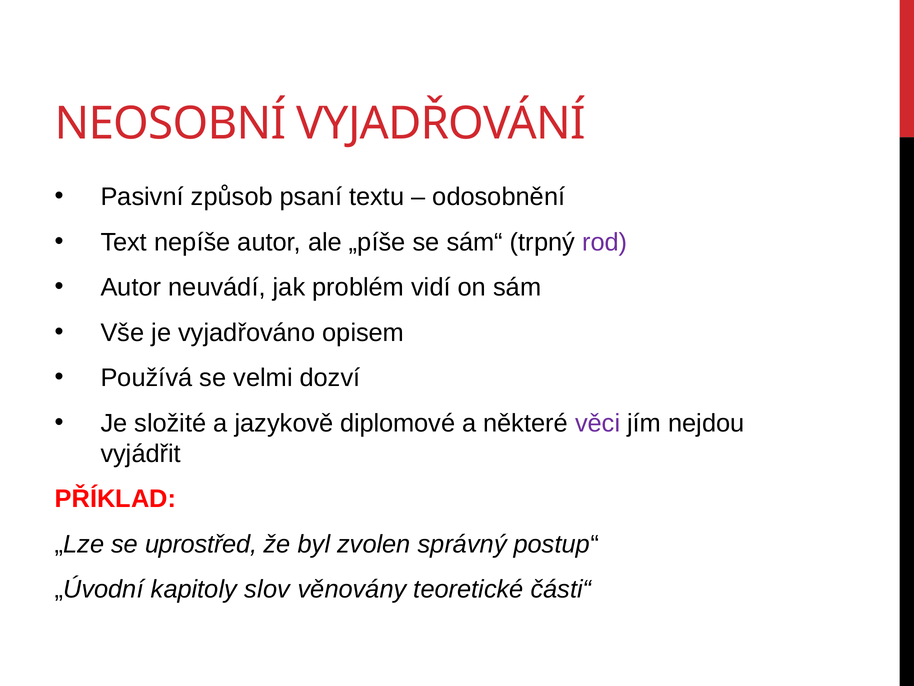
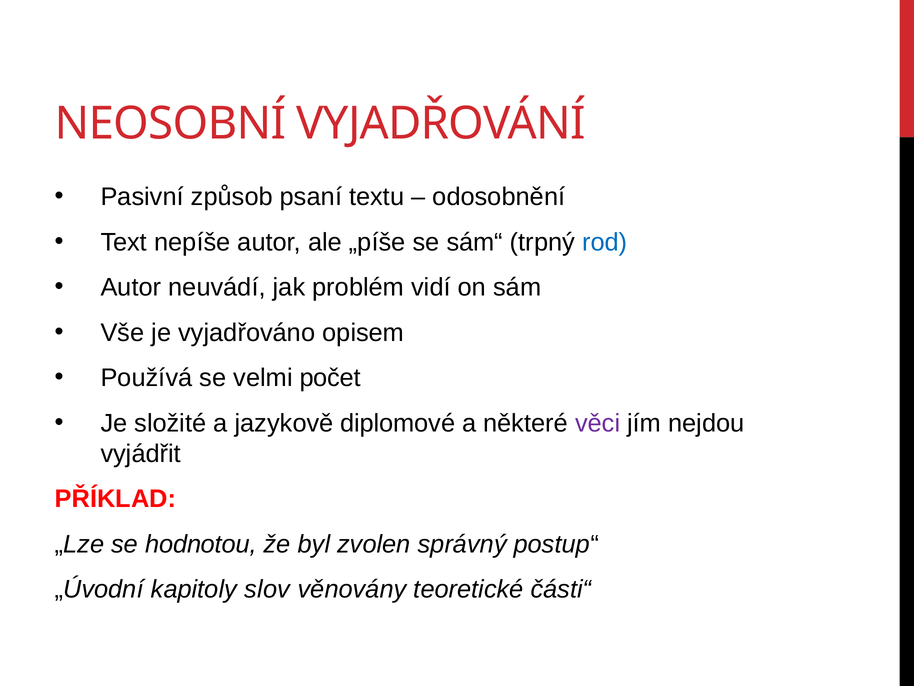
rod colour: purple -> blue
dozví: dozví -> počet
uprostřed: uprostřed -> hodnotou
